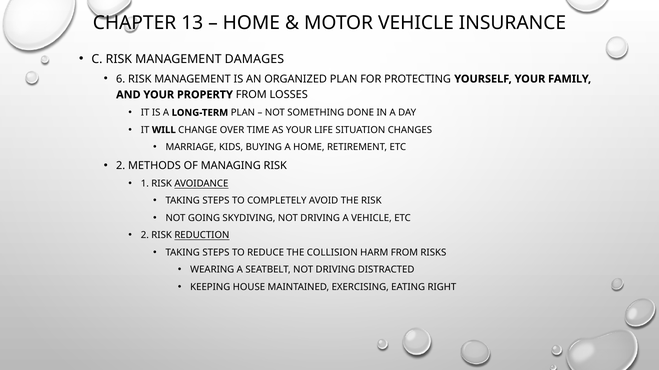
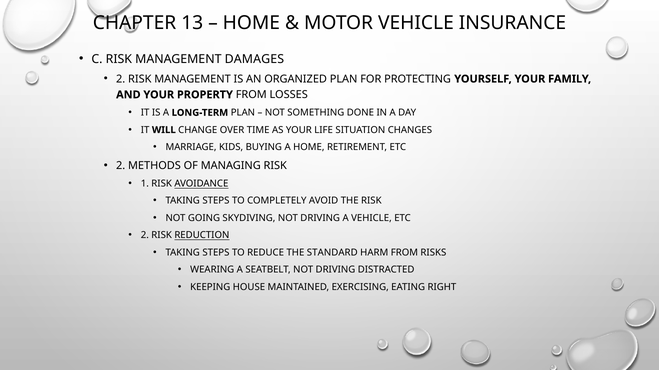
6 at (121, 79): 6 -> 2
COLLISION: COLLISION -> STANDARD
